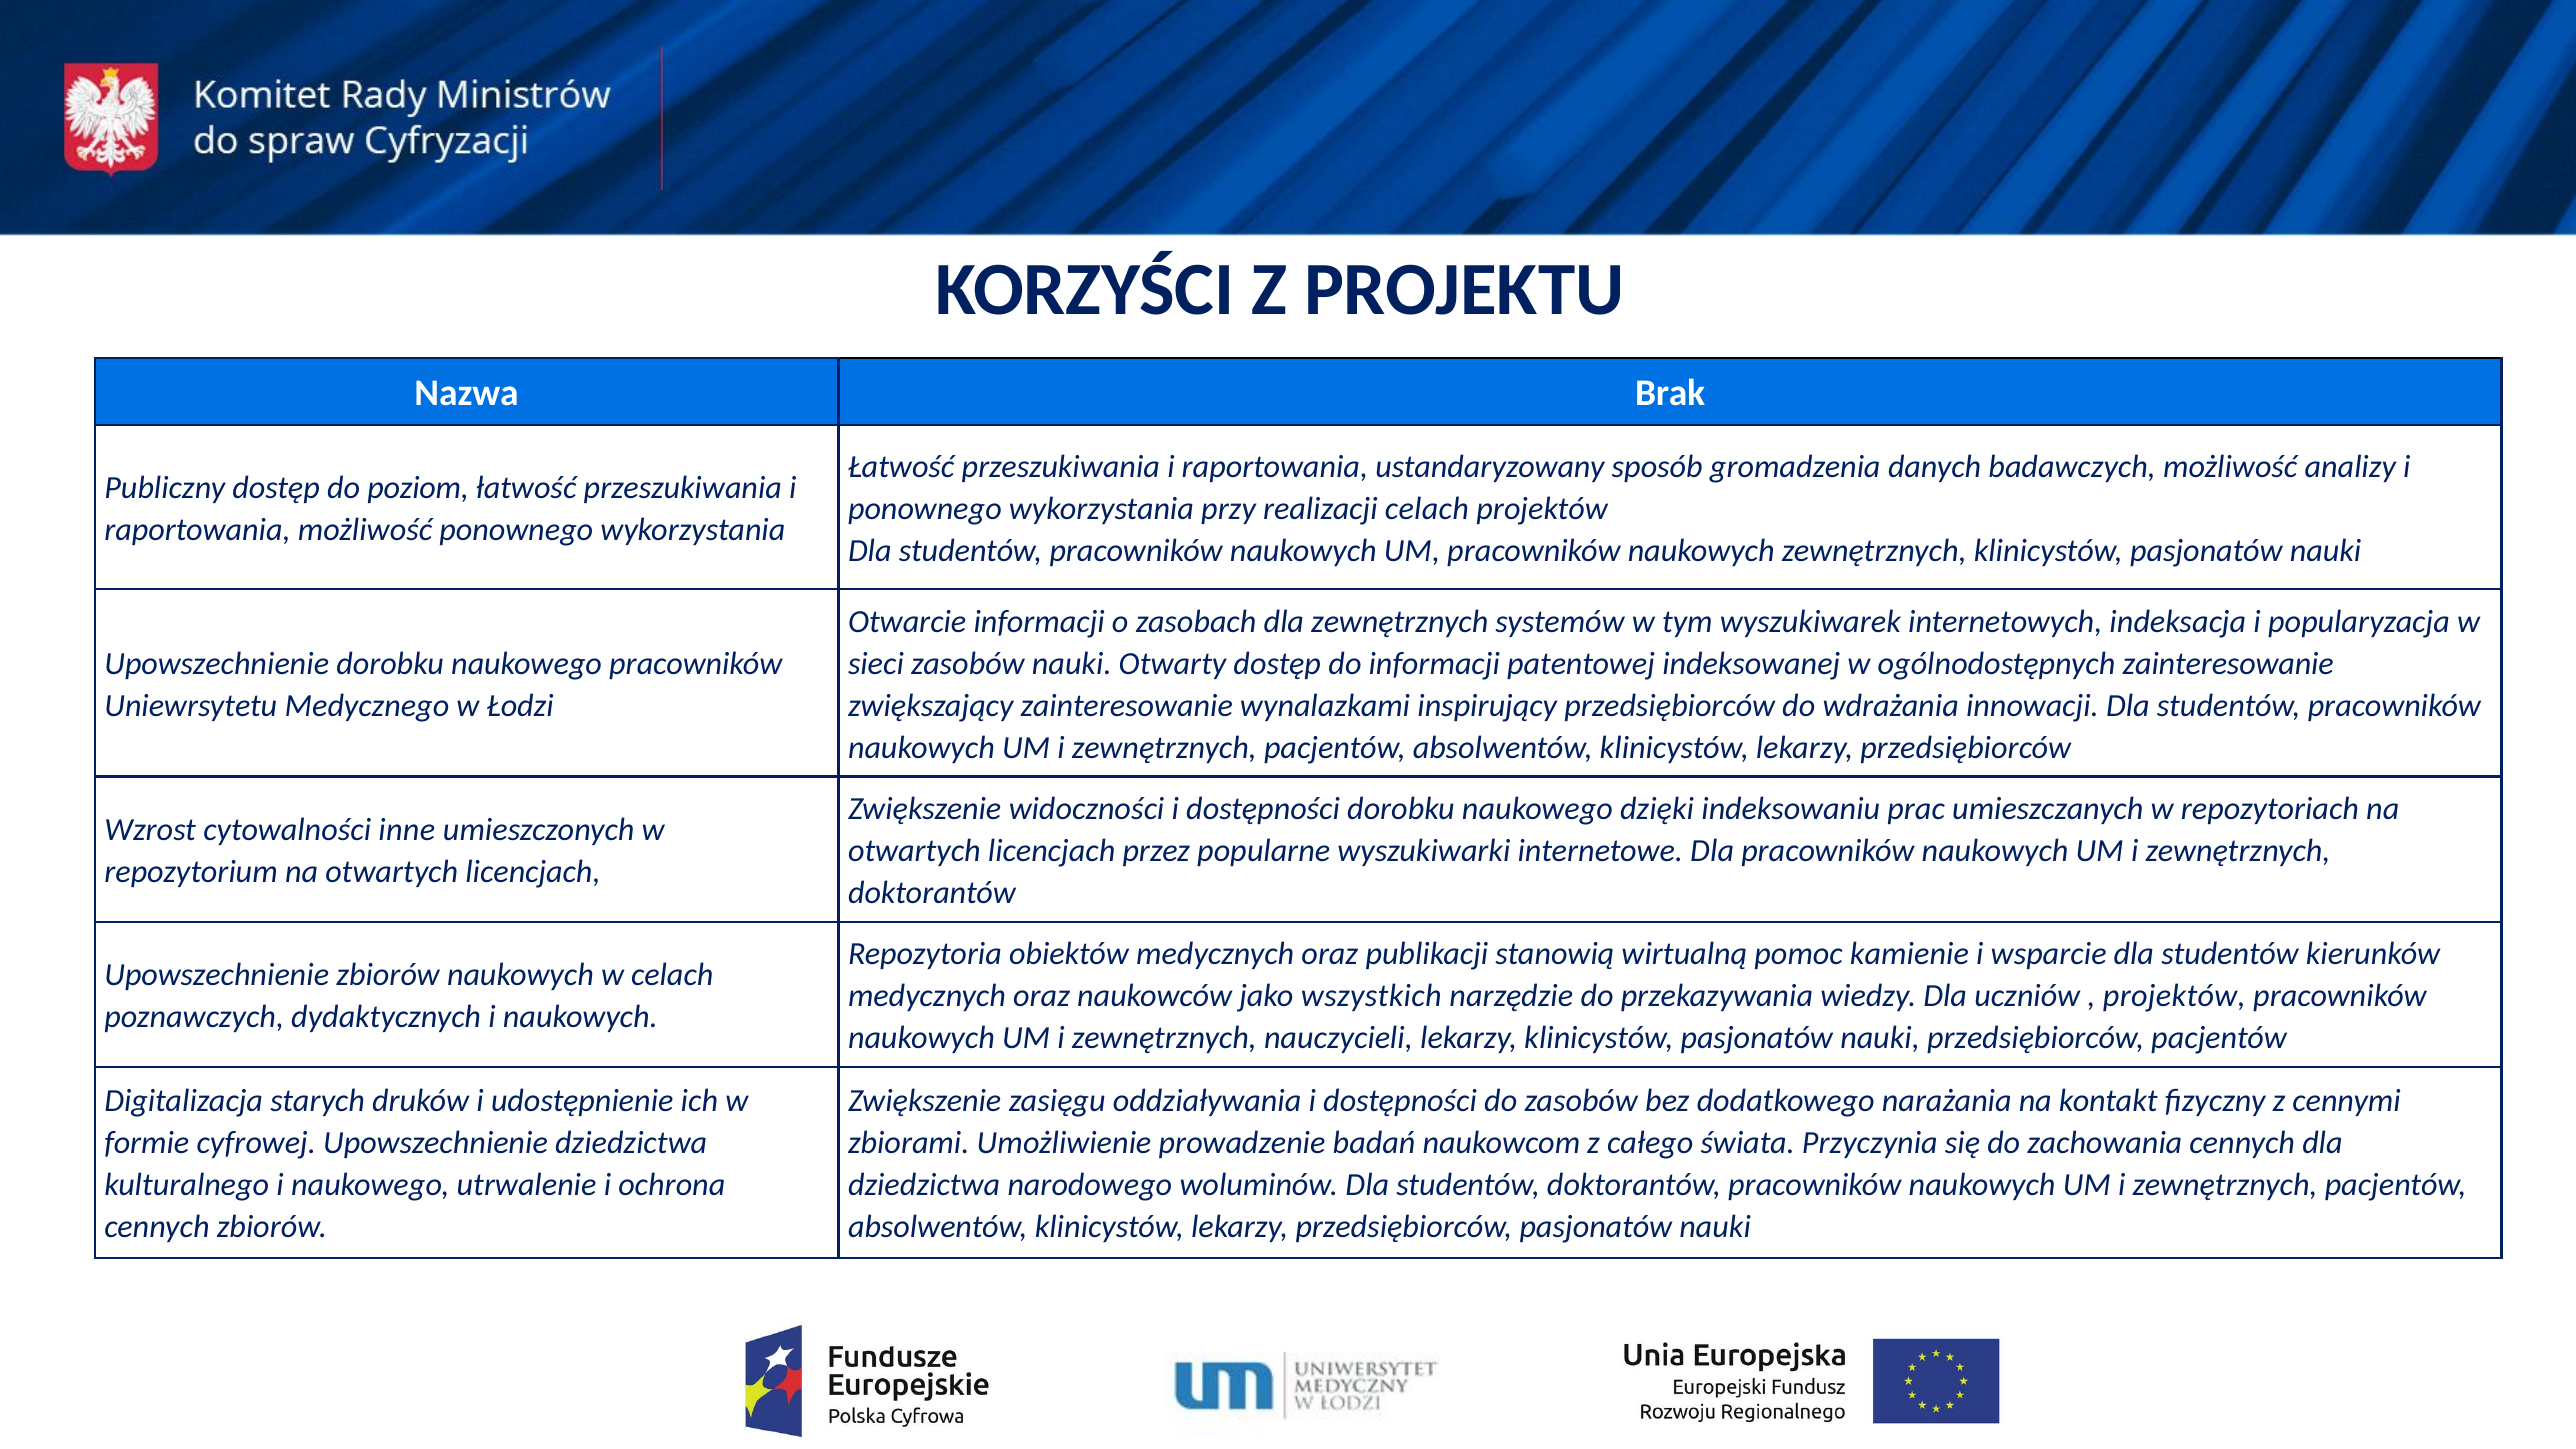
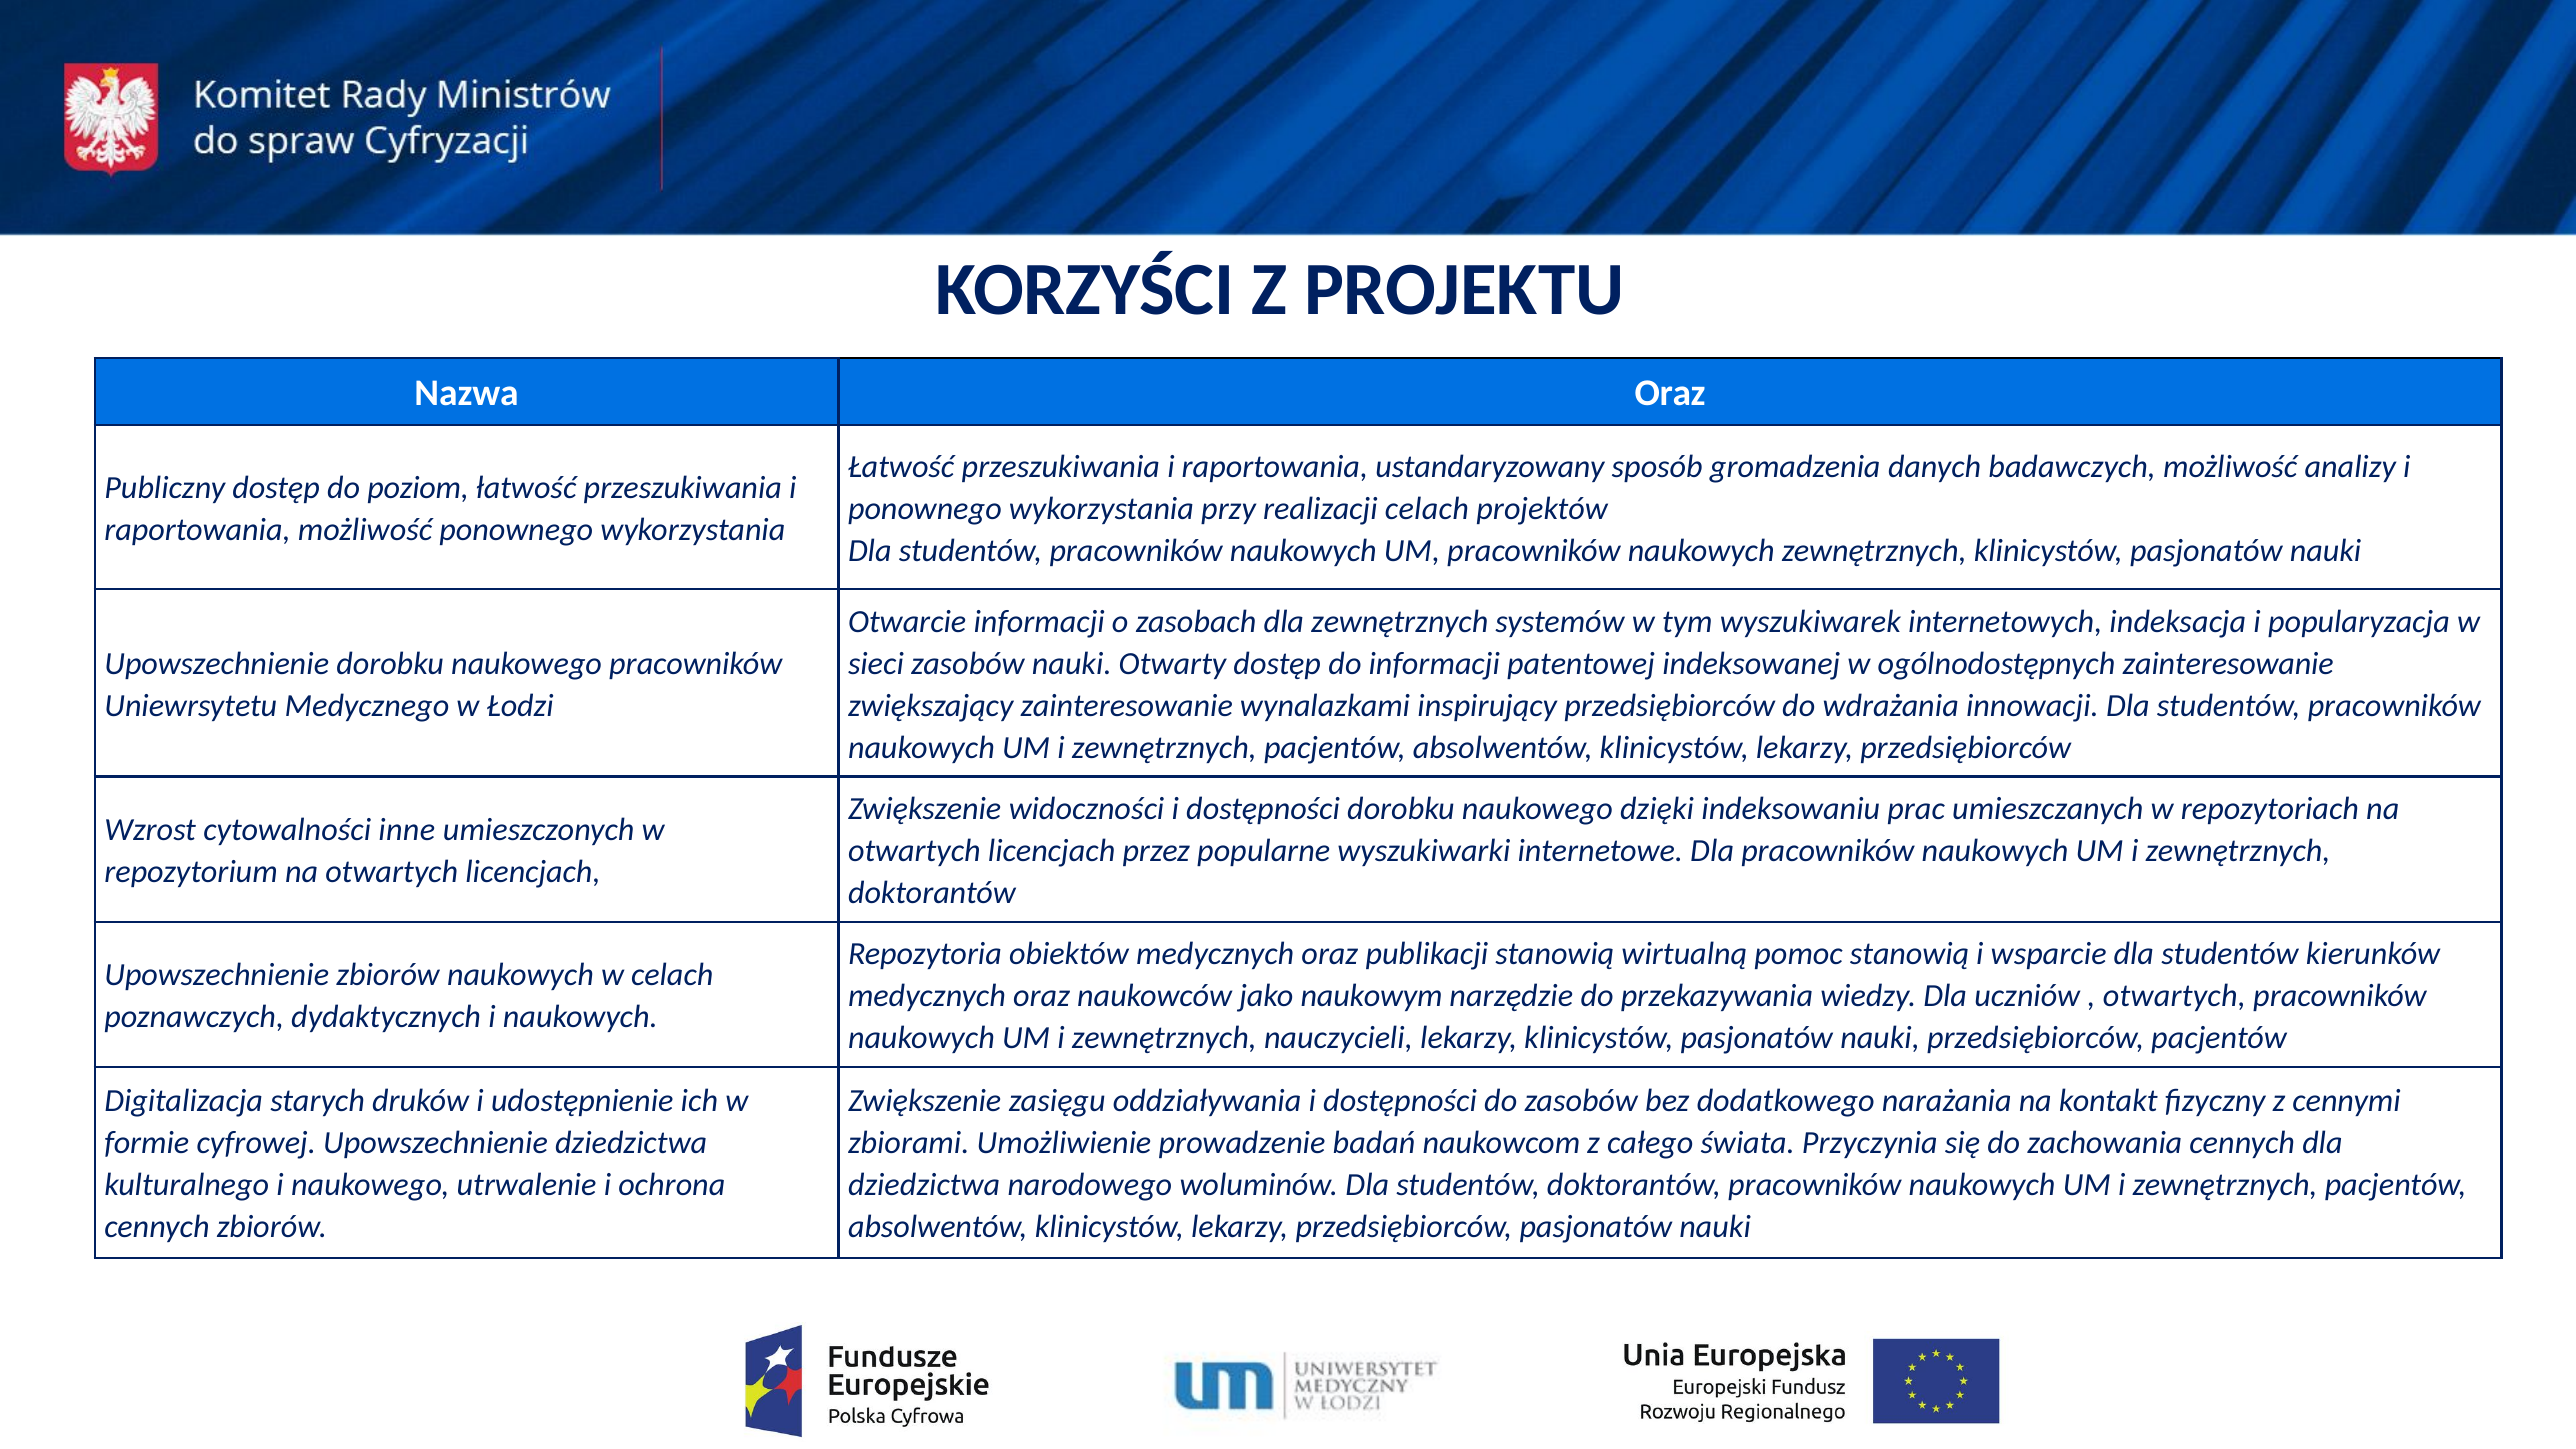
Nazwa Brak: Brak -> Oraz
pomoc kamienie: kamienie -> stanowią
wszystkich: wszystkich -> naukowym
projektów at (2174, 996): projektów -> otwartych
